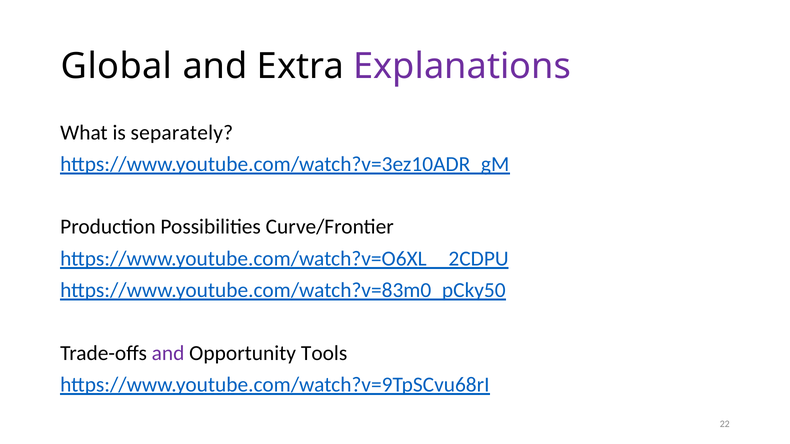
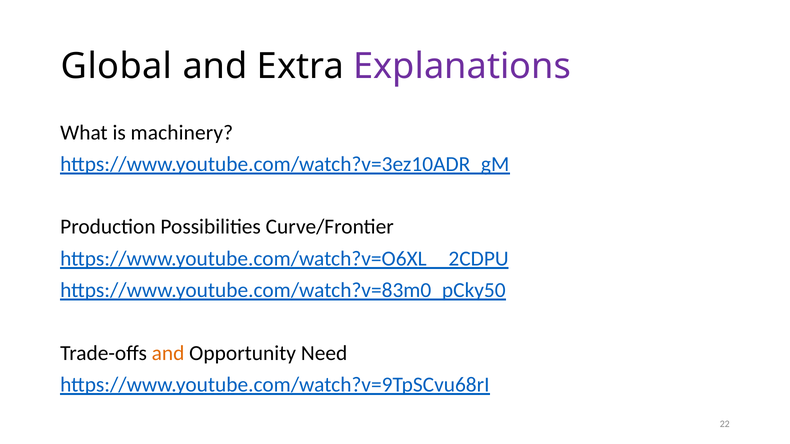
separately: separately -> machinery
and at (168, 353) colour: purple -> orange
Tools: Tools -> Need
